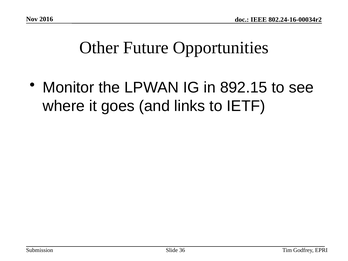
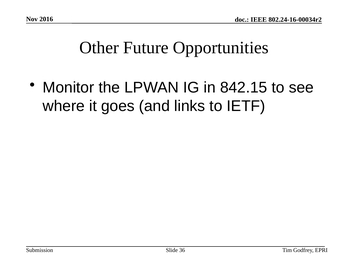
892.15: 892.15 -> 842.15
